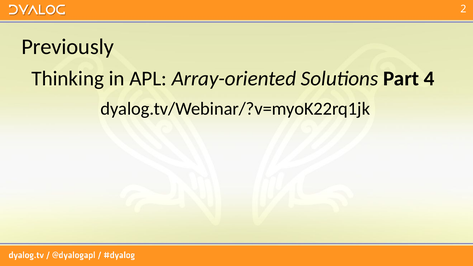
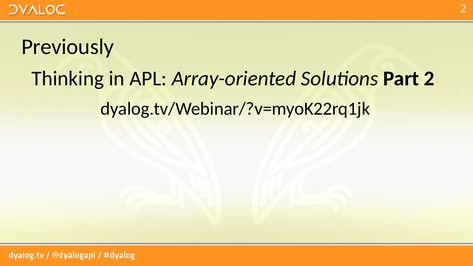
Part 4: 4 -> 2
